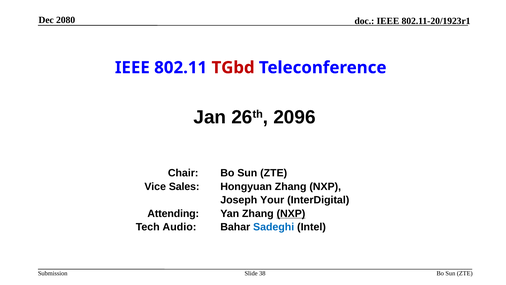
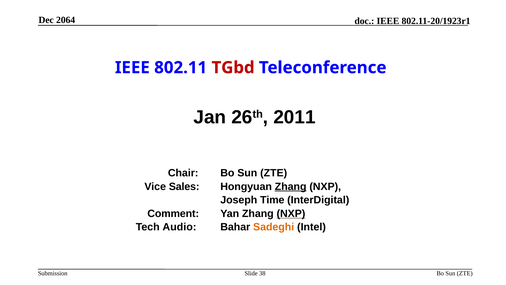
2080: 2080 -> 2064
2096: 2096 -> 2011
Zhang at (291, 186) underline: none -> present
Your: Your -> Time
Attending: Attending -> Comment
Sadeghi colour: blue -> orange
